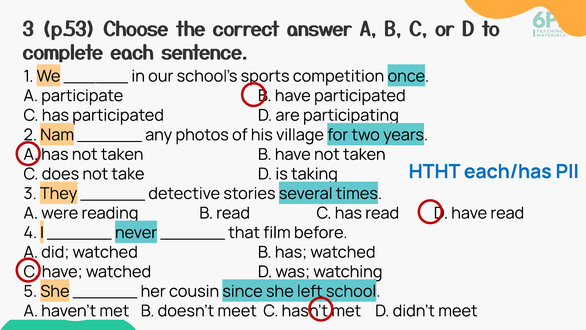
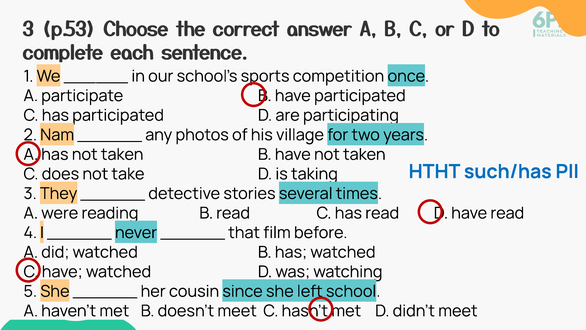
each/has: each/has -> such/has
